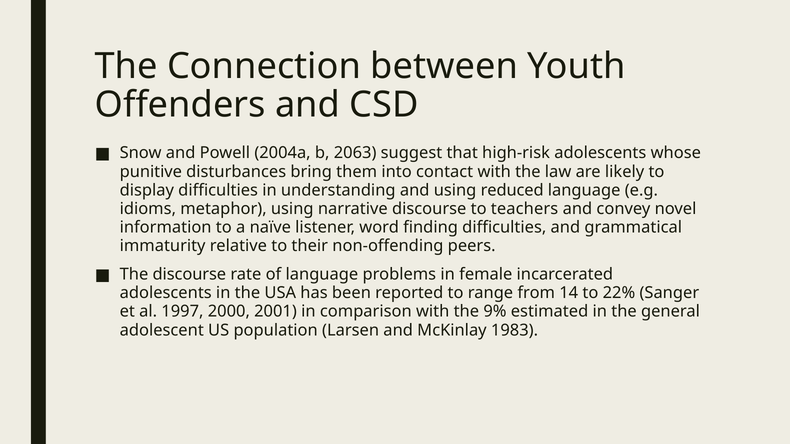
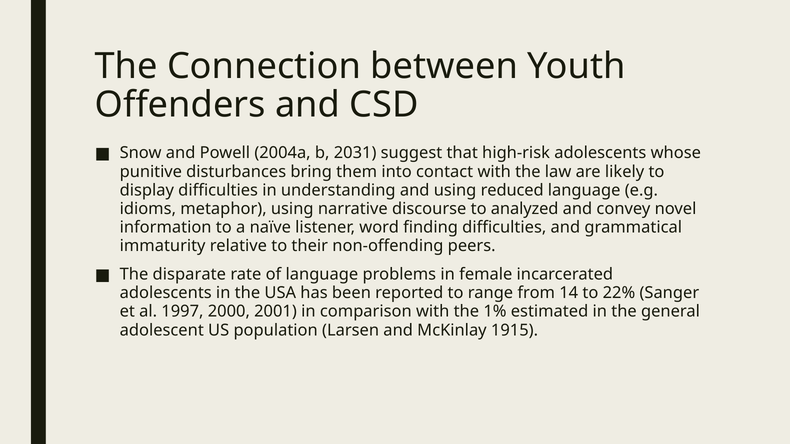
2063: 2063 -> 2031
teachers: teachers -> analyzed
The discourse: discourse -> disparate
9%: 9% -> 1%
1983: 1983 -> 1915
